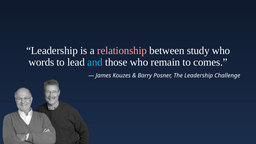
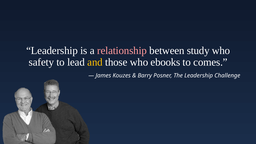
words: words -> safety
and colour: light blue -> yellow
remain: remain -> ebooks
